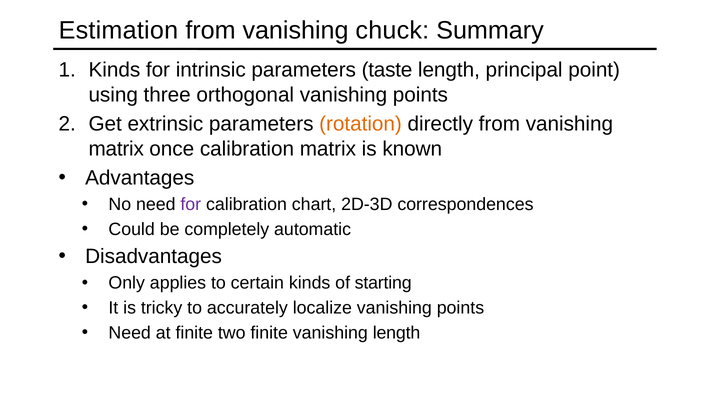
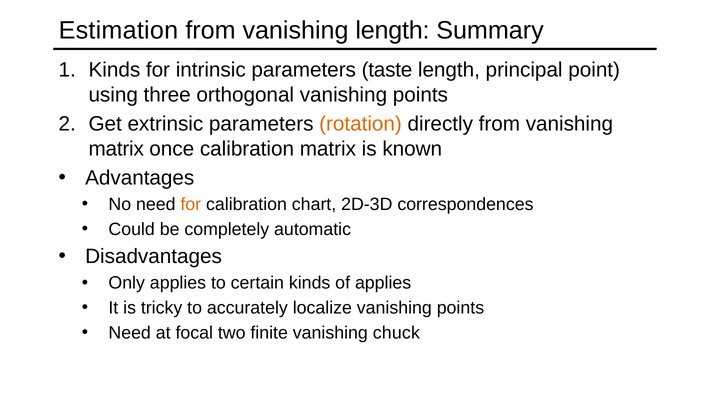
vanishing chuck: chuck -> length
for at (191, 204) colour: purple -> orange
of starting: starting -> applies
at finite: finite -> focal
vanishing length: length -> chuck
